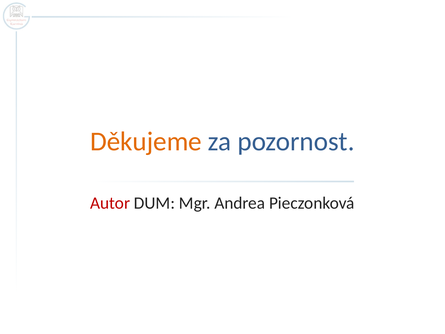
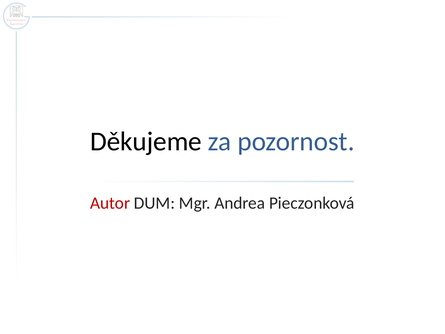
Děkujeme colour: orange -> black
